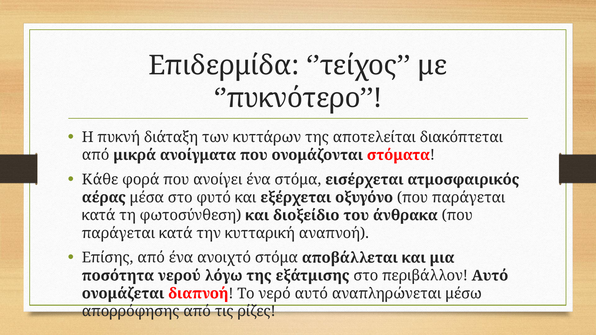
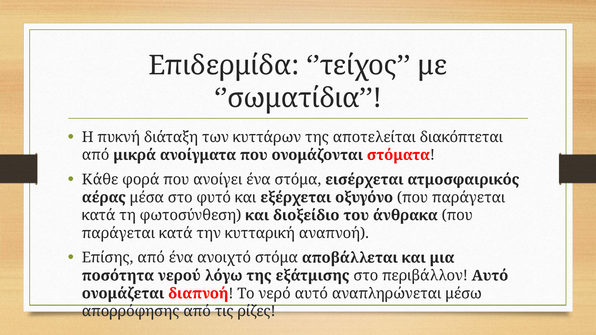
’πυκνότερο: ’πυκνότερο -> ’σωματίδια
